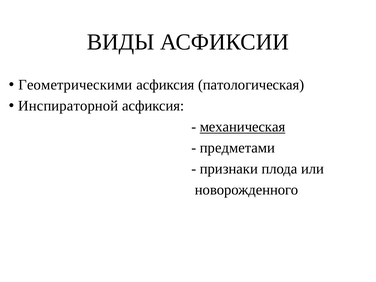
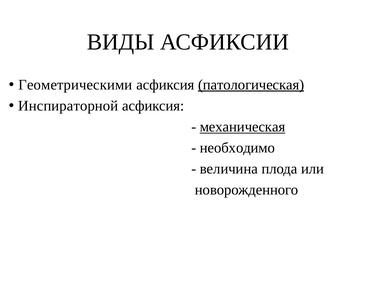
патологическая underline: none -> present
предметами: предметами -> необходимо
признаки: признаки -> величина
